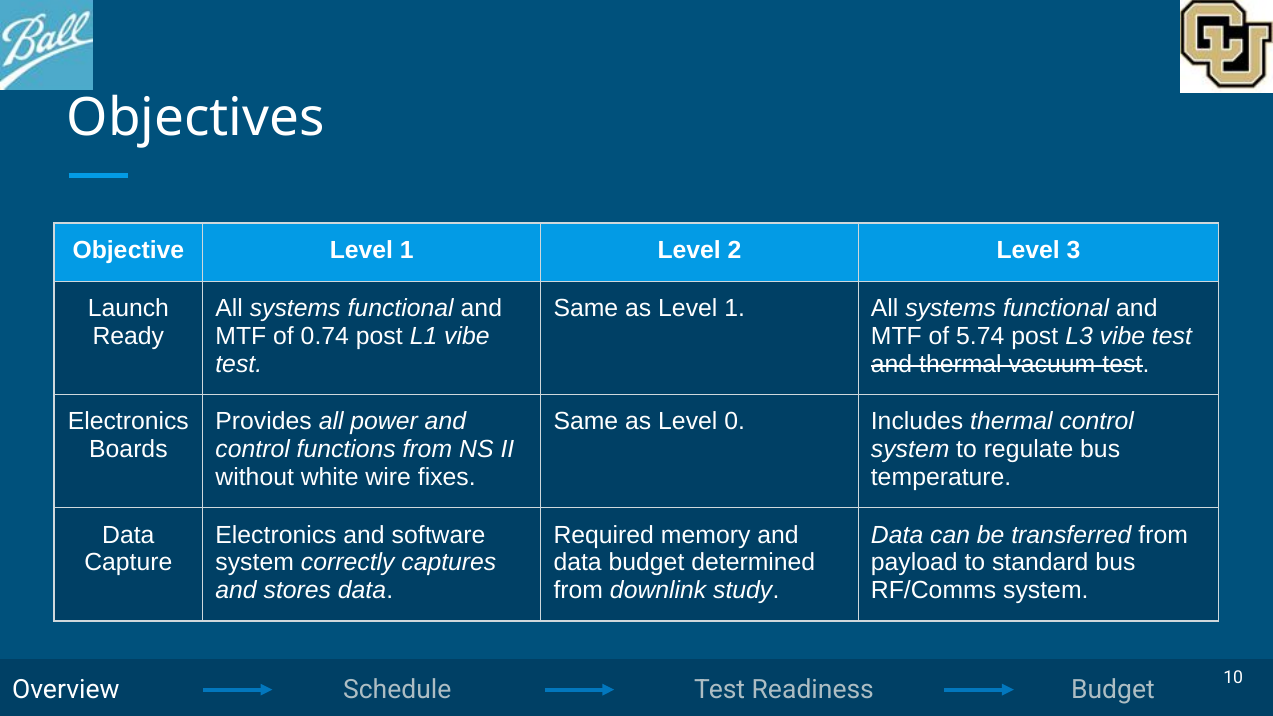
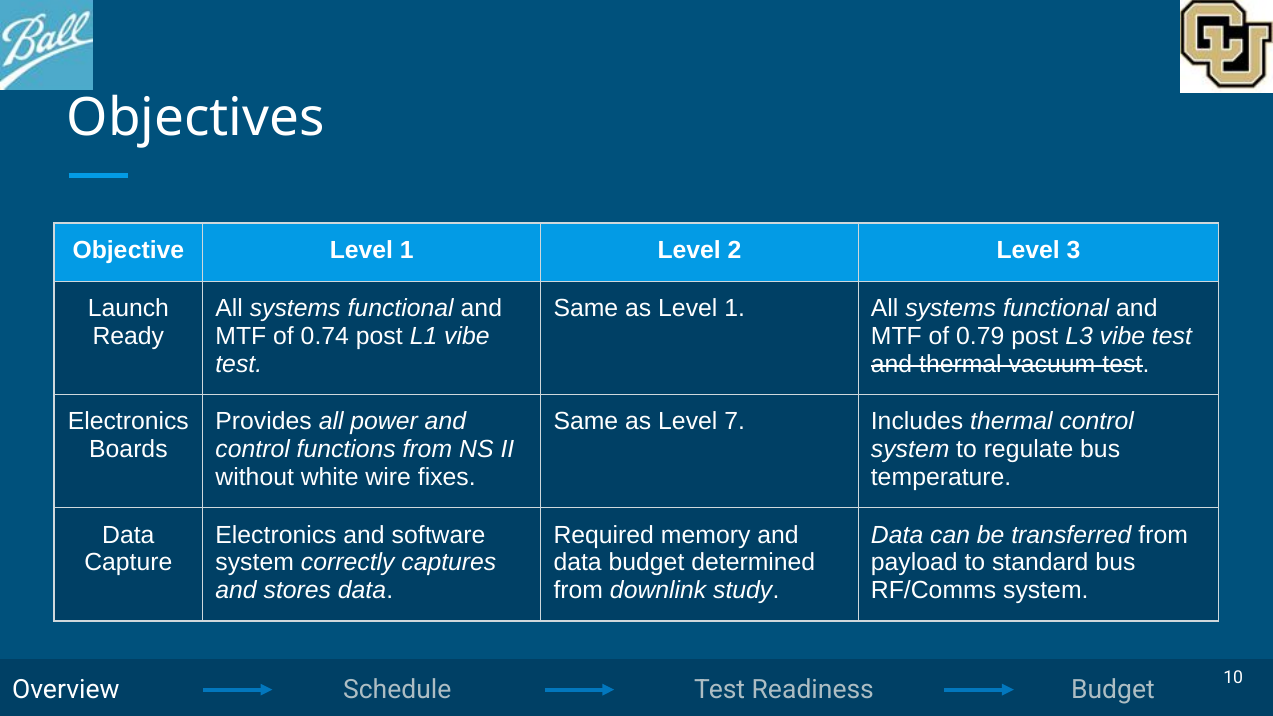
5.74: 5.74 -> 0.79
0: 0 -> 7
